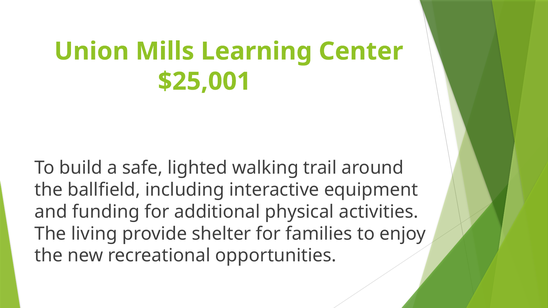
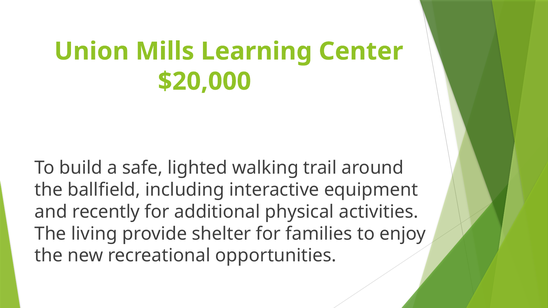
$25,001: $25,001 -> $20,000
funding: funding -> recently
